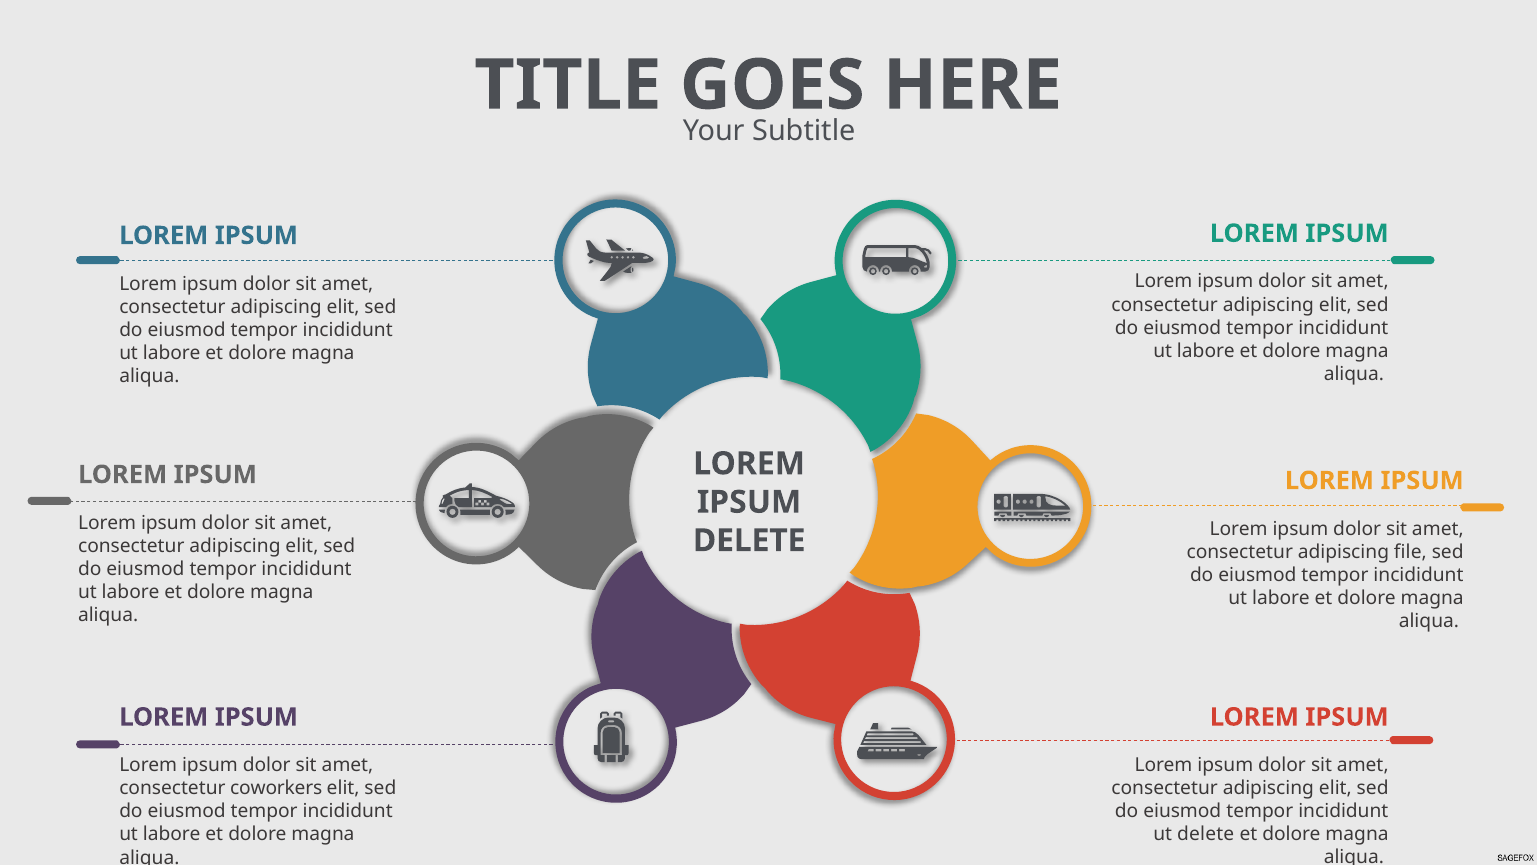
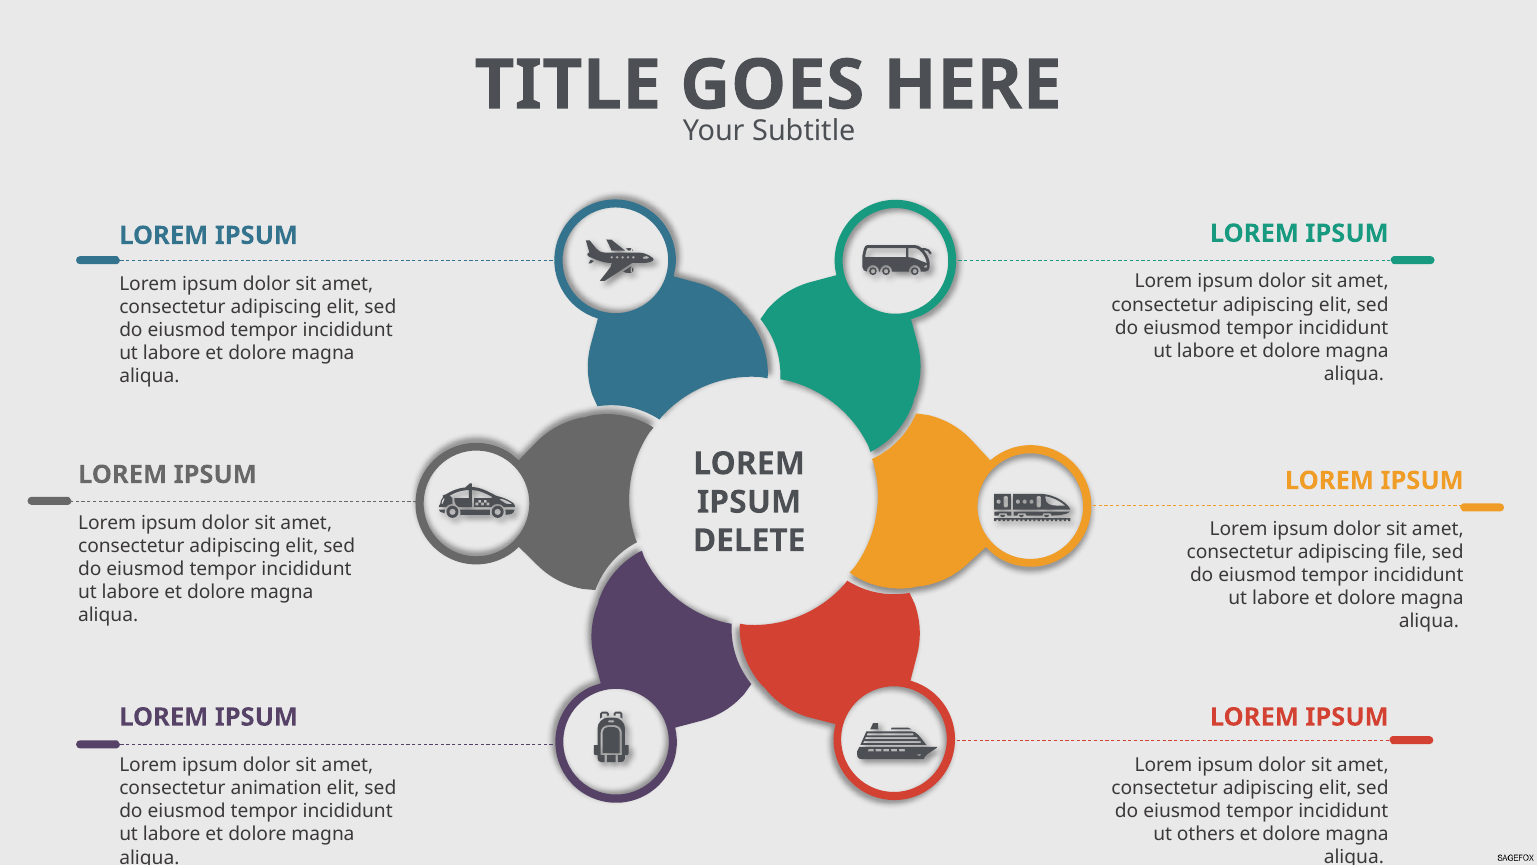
coworkers: coworkers -> animation
ut delete: delete -> others
